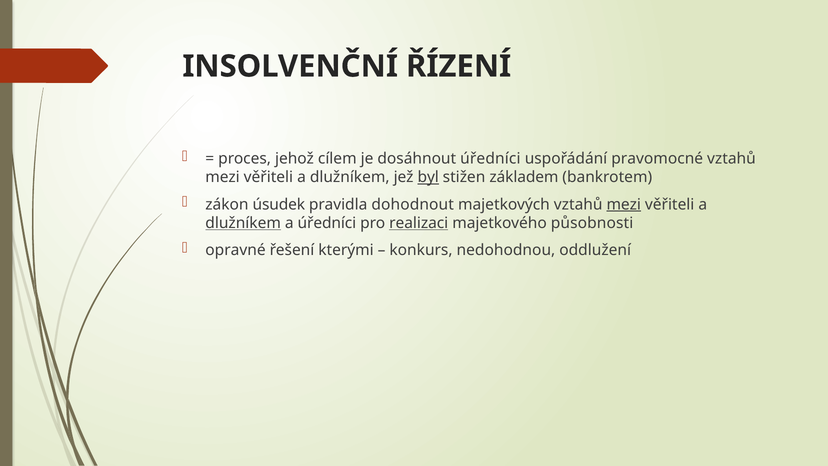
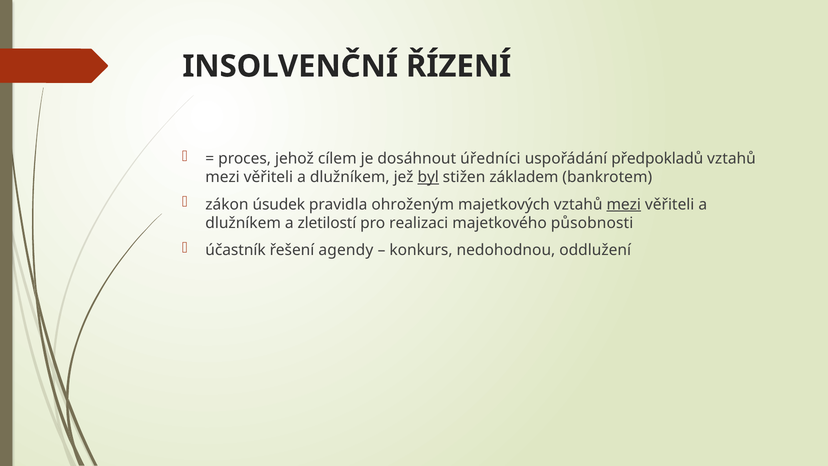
pravomocné: pravomocné -> předpokladů
dohodnout: dohodnout -> ohroženým
dlužníkem at (243, 223) underline: present -> none
a úředníci: úředníci -> zletilostí
realizaci underline: present -> none
opravné: opravné -> účastník
kterými: kterými -> agendy
